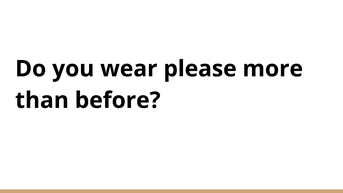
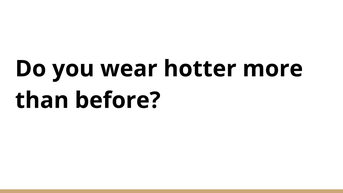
please: please -> hotter
